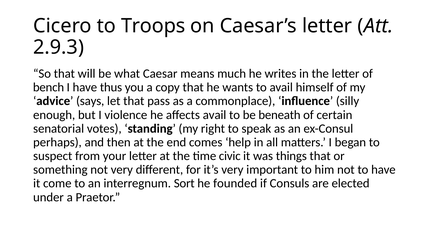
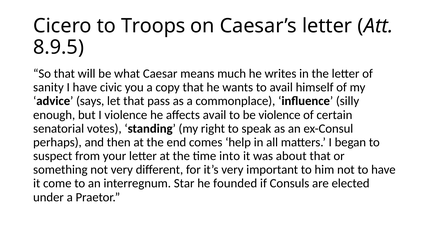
2.9.3: 2.9.3 -> 8.9.5
bench: bench -> sanity
thus: thus -> civic
be beneath: beneath -> violence
civic: civic -> into
things: things -> about
Sort: Sort -> Star
